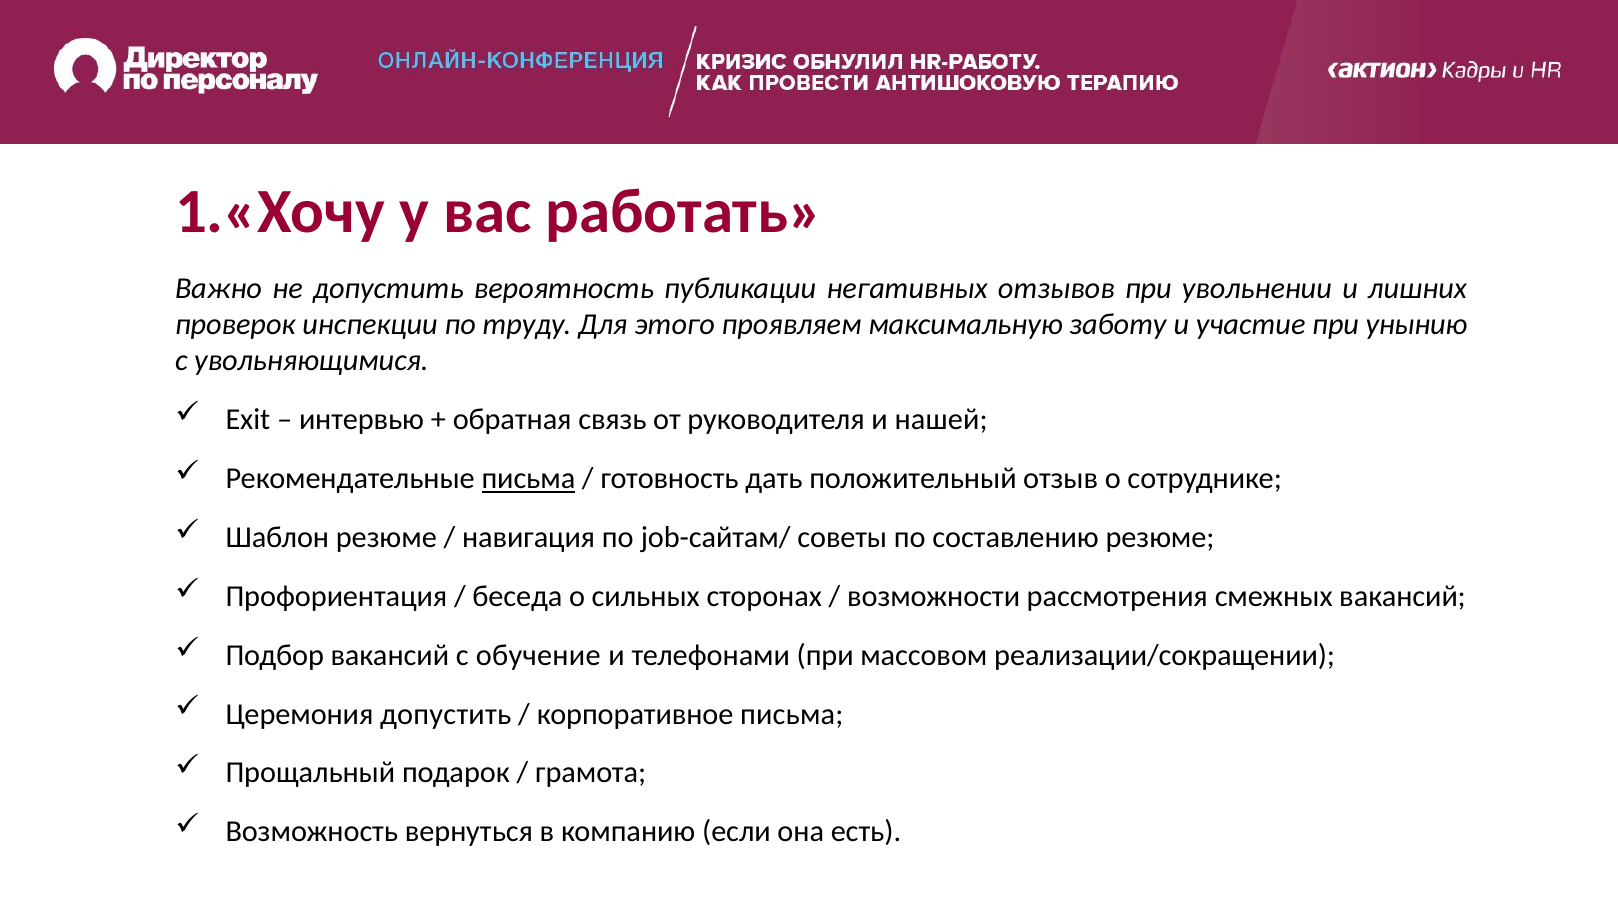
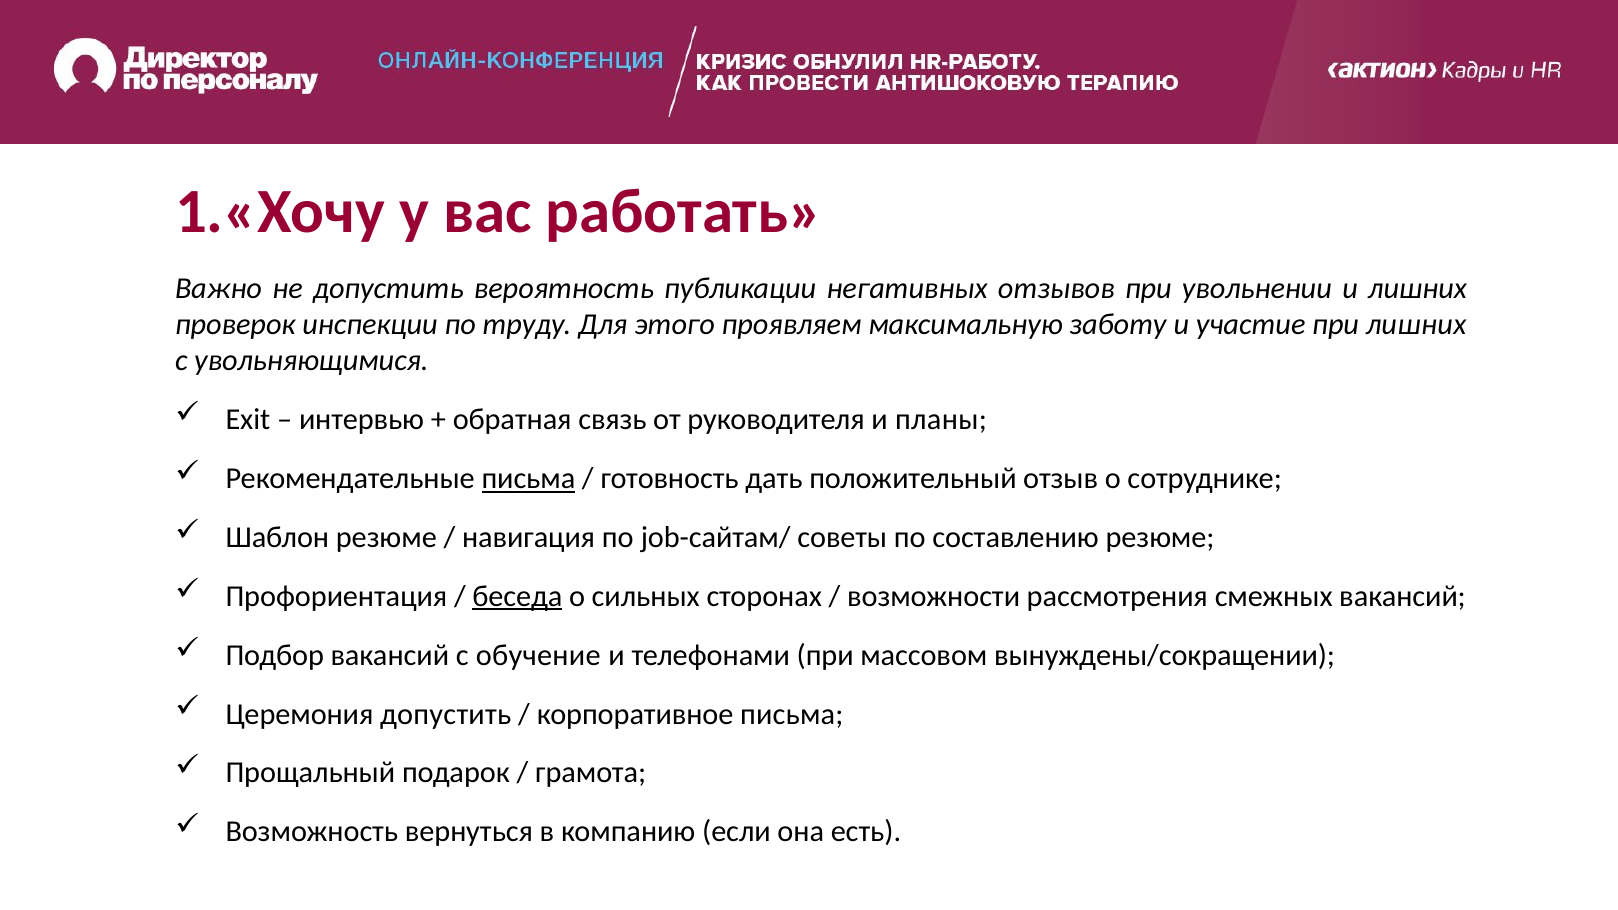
при унынию: унынию -> лишних
нашей: нашей -> планы
беседа underline: none -> present
реализации/сокращении: реализации/сокращении -> вынуждены/сокращении
